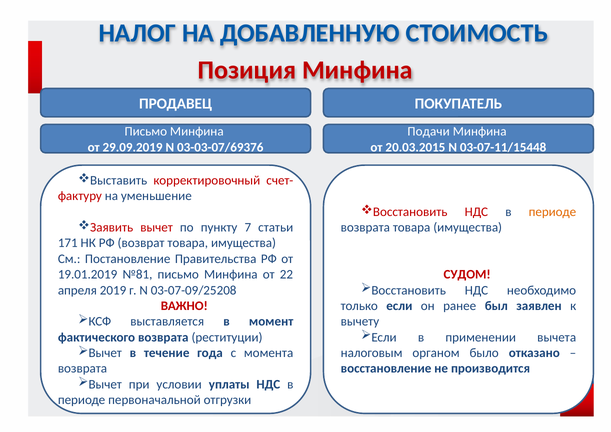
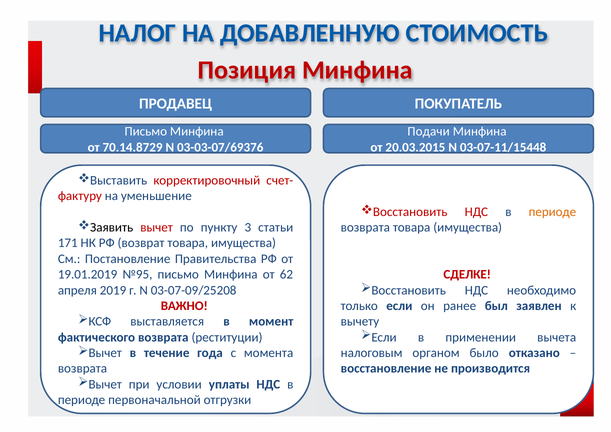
29.09.2019: 29.09.2019 -> 70.14.8729
Заявить colour: red -> black
7: 7 -> 3
№81: №81 -> №95
22: 22 -> 62
СУДОМ: СУДОМ -> СДЕЛКЕ
